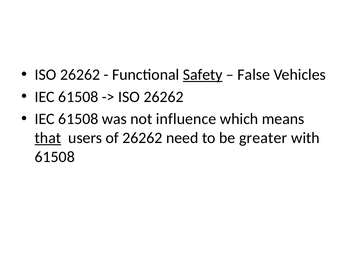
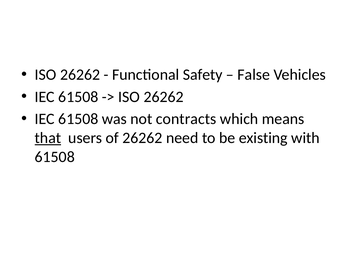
Safety underline: present -> none
influence: influence -> contracts
greater: greater -> existing
